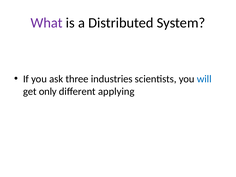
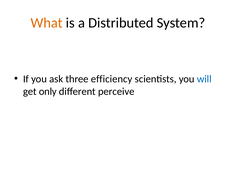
What colour: purple -> orange
industries: industries -> efficiency
applying: applying -> perceive
